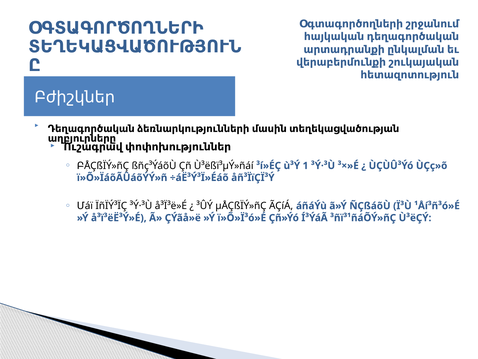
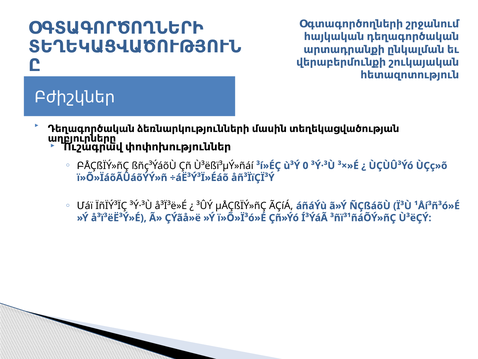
1: 1 -> 0
